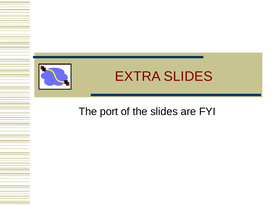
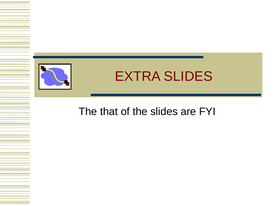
port: port -> that
